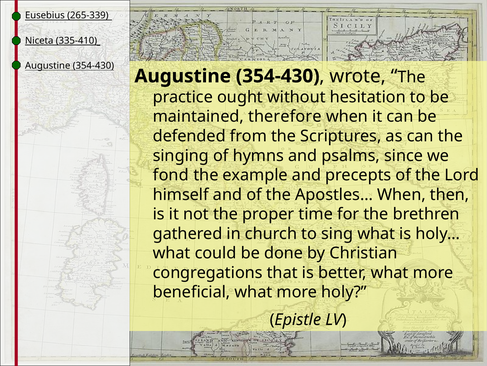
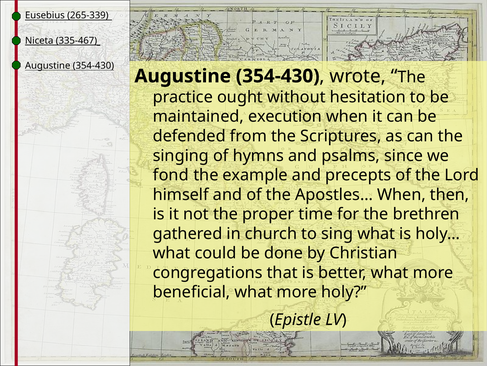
335-410: 335-410 -> 335-467
therefore: therefore -> execution
